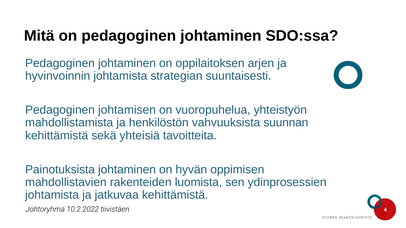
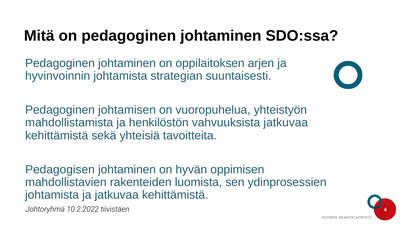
vahvuuksista suunnan: suunnan -> jatkuvaa
Painotuksista: Painotuksista -> Pedagogisen
